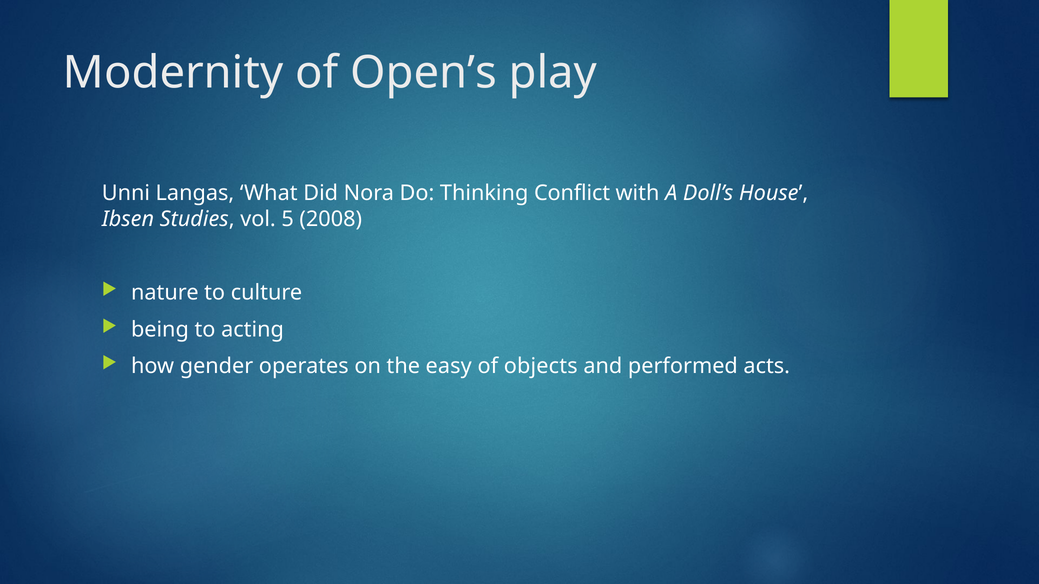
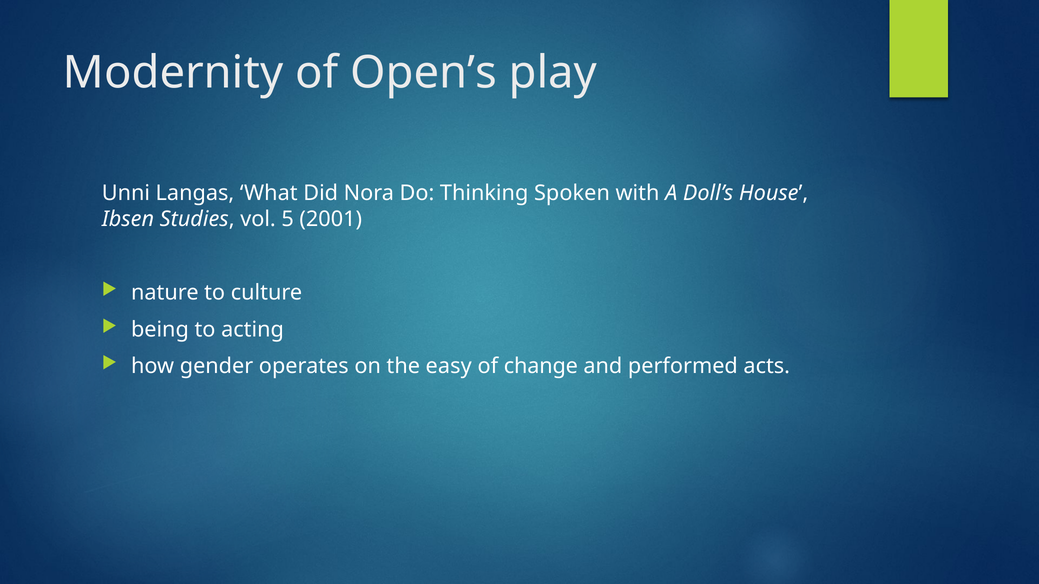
Conflict: Conflict -> Spoken
2008: 2008 -> 2001
objects: objects -> change
